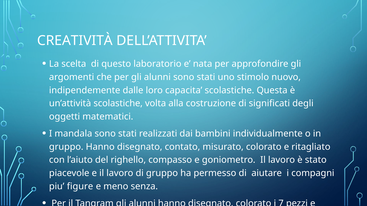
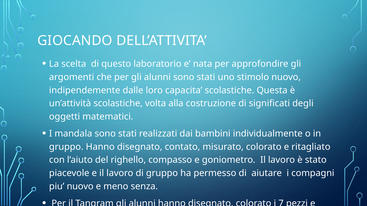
CREATIVITÀ: CREATIVITÀ -> GIOCANDO
piu figure: figure -> nuovo
